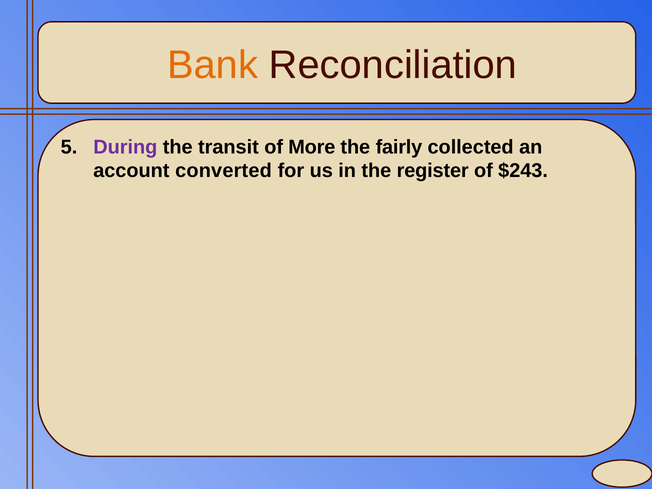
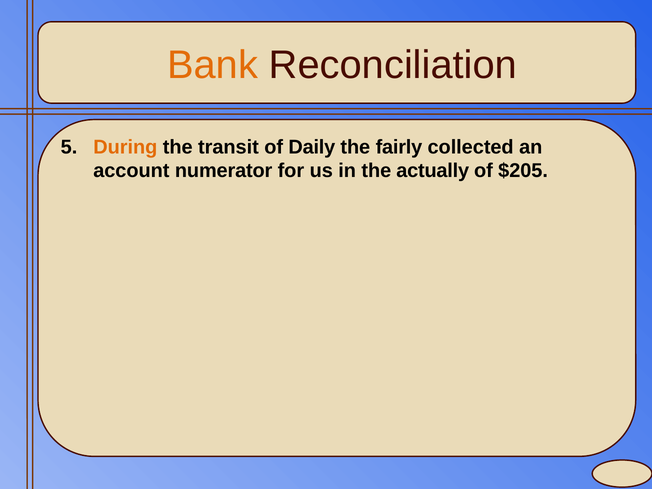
During colour: purple -> orange
More: More -> Daily
converted: converted -> numerator
register: register -> actually
$243: $243 -> $205
